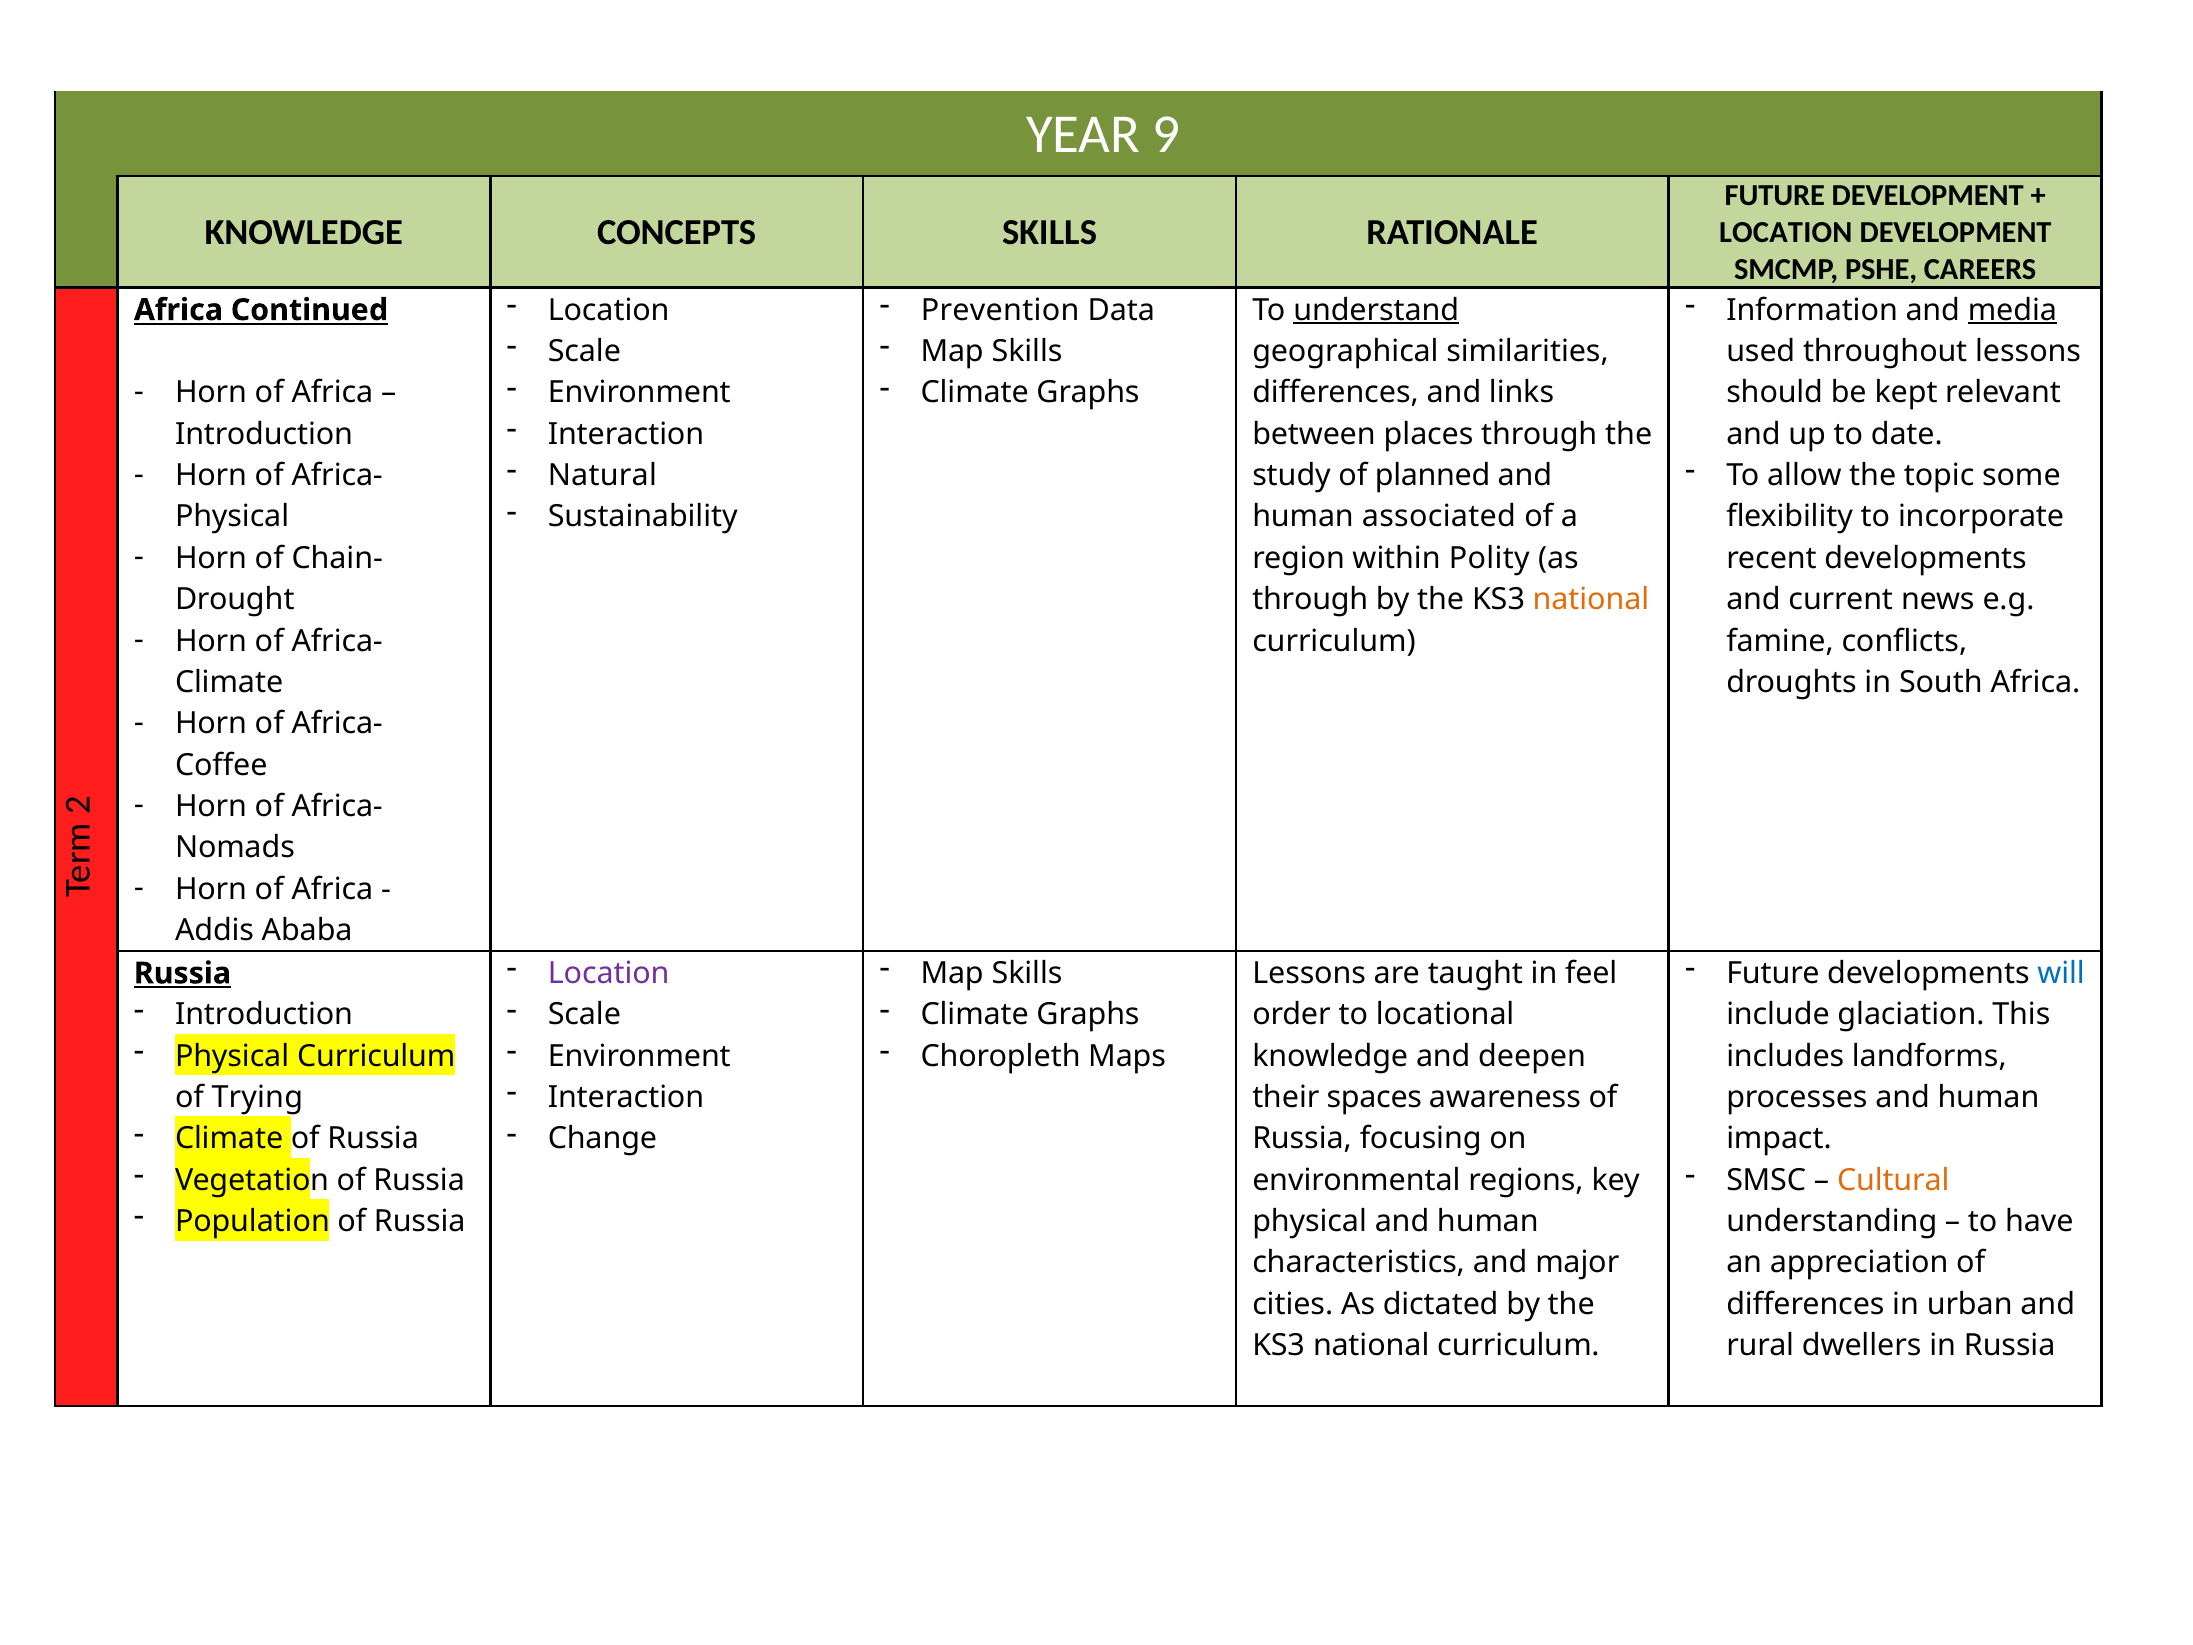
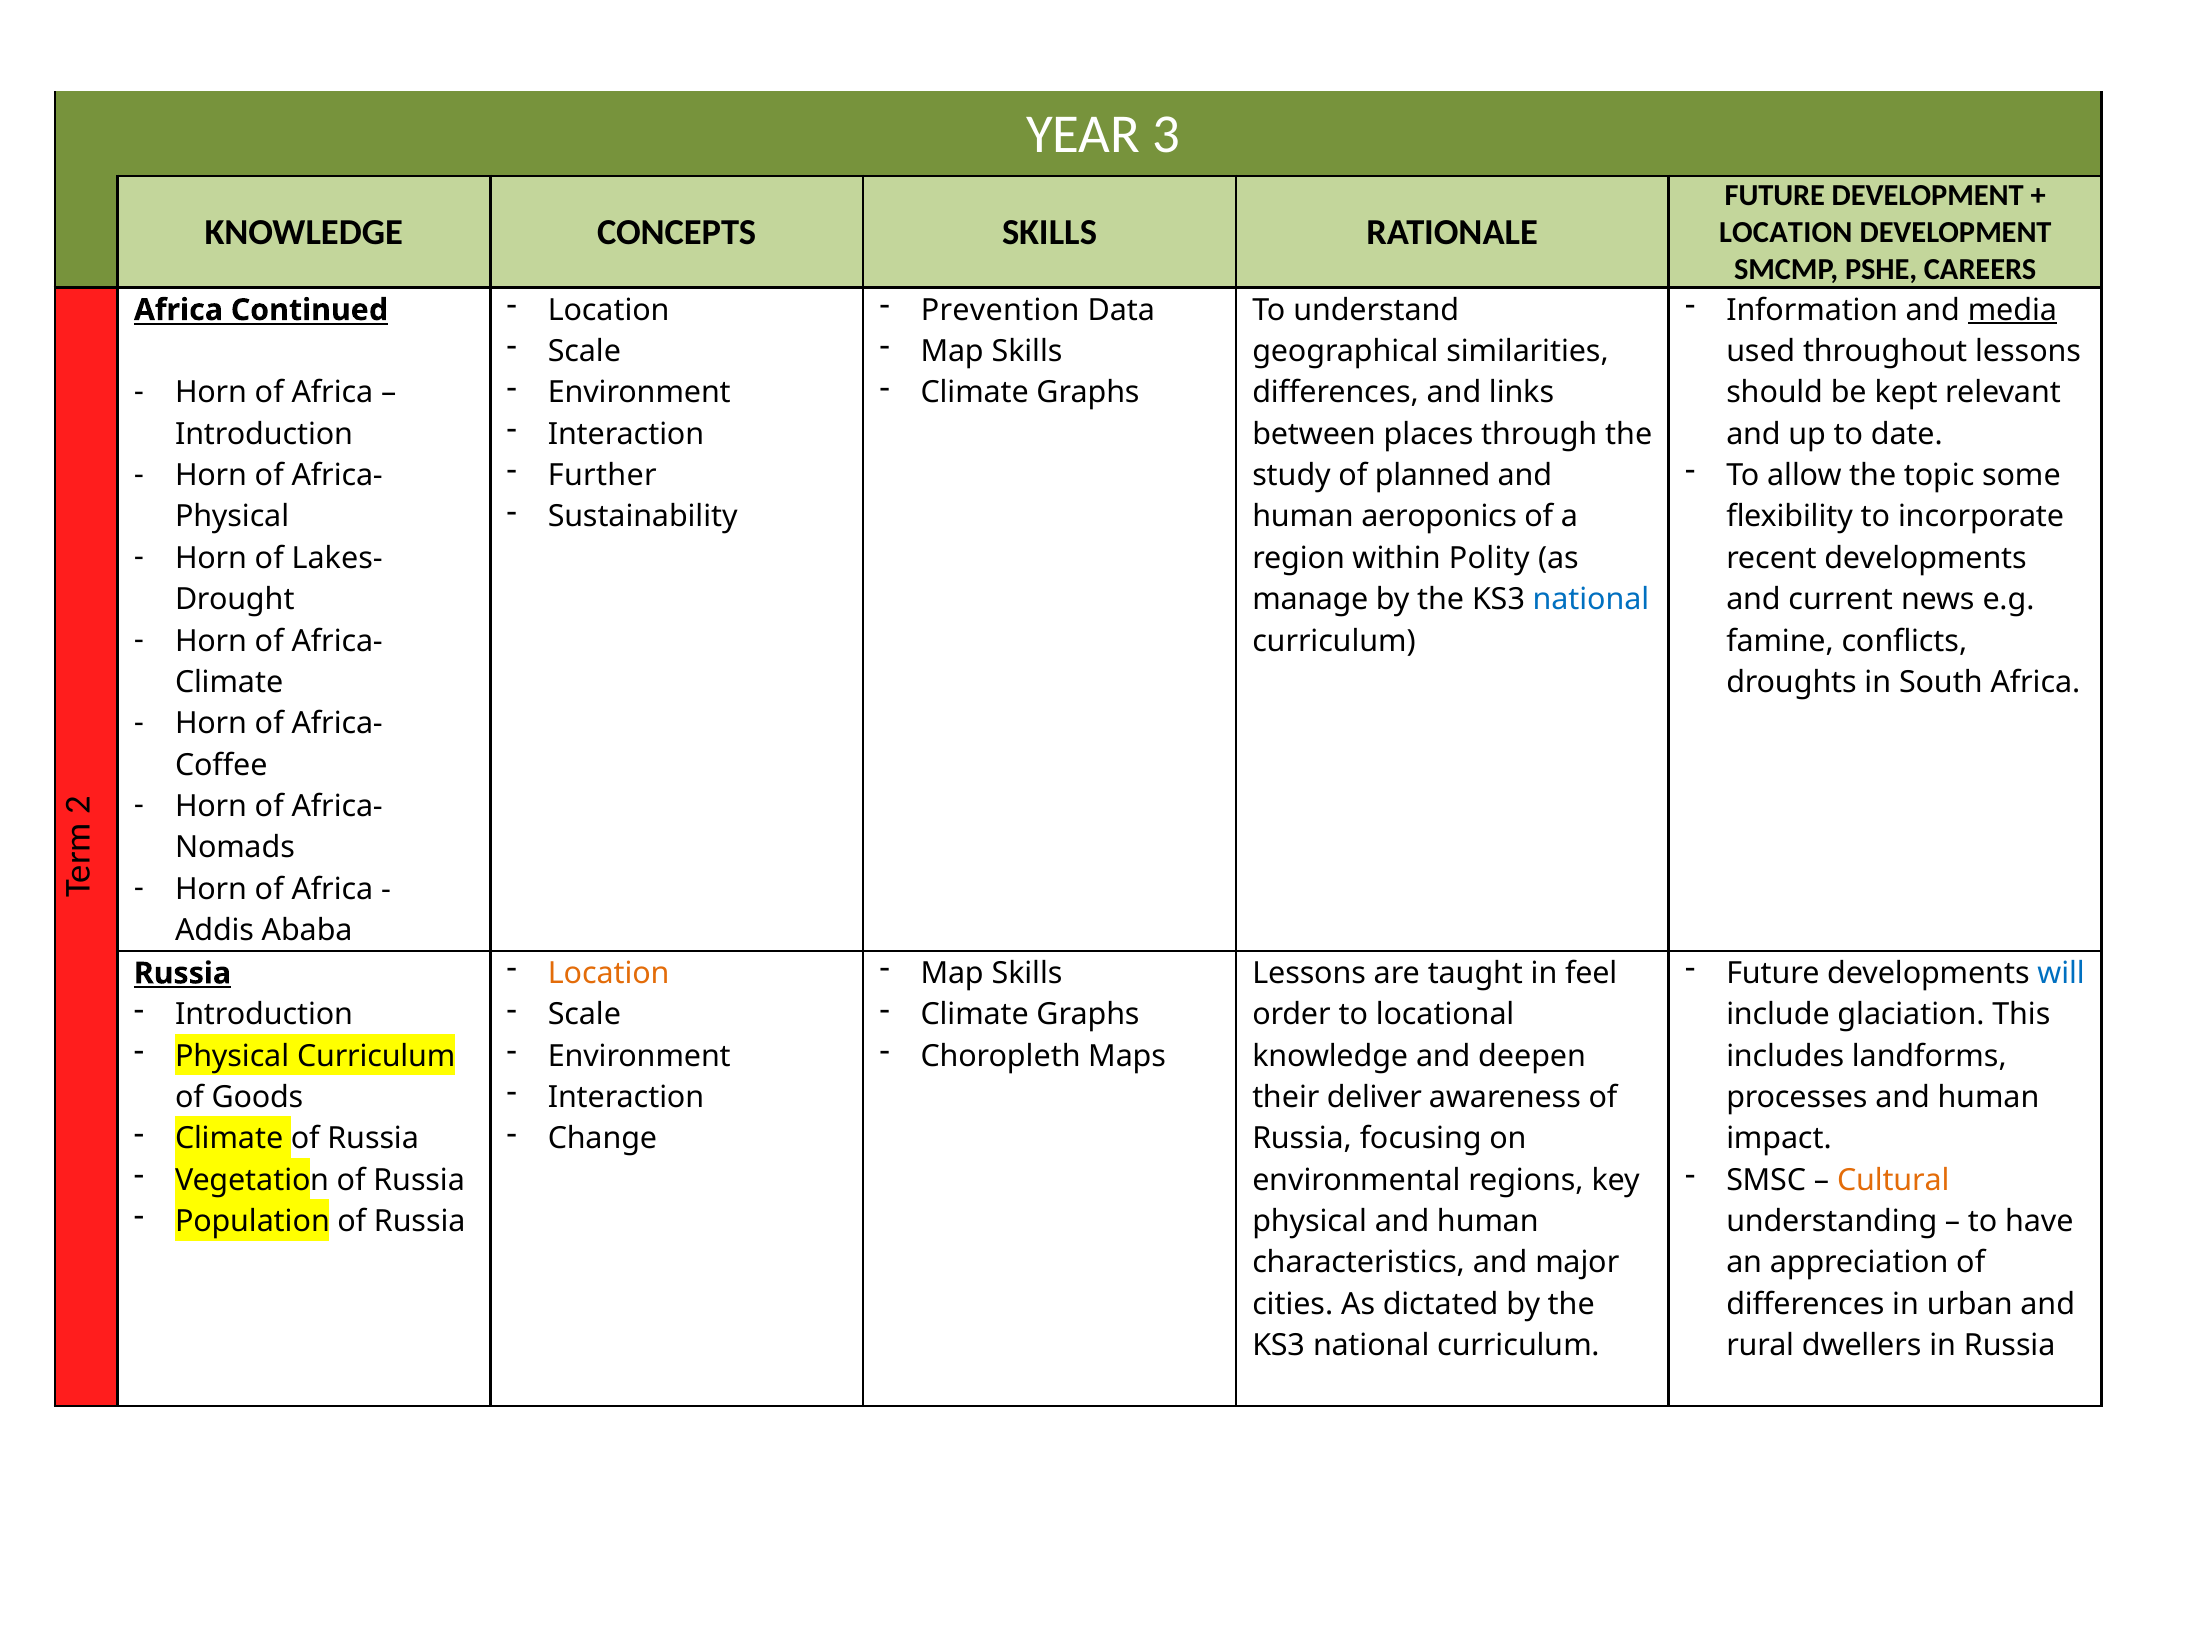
9: 9 -> 3
understand underline: present -> none
Natural: Natural -> Further
associated: associated -> aeroponics
Chain-: Chain- -> Lakes-
through at (1310, 599): through -> manage
national at (1591, 599) colour: orange -> blue
Location at (609, 973) colour: purple -> orange
Trying: Trying -> Goods
spaces: spaces -> deliver
